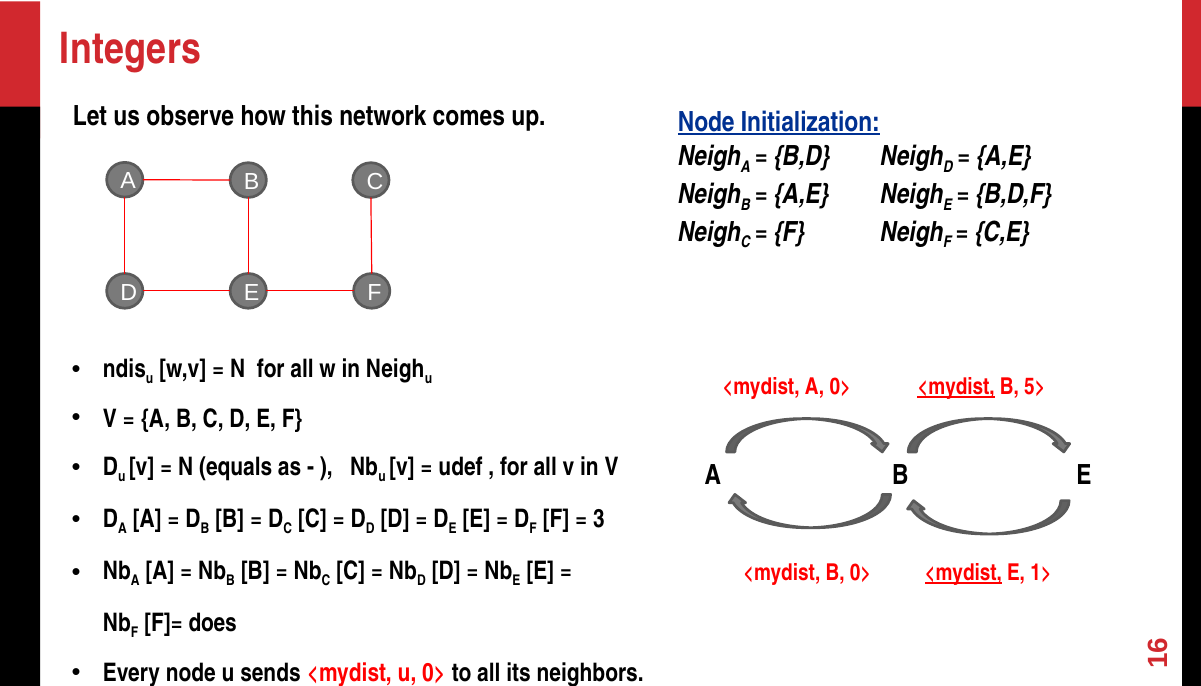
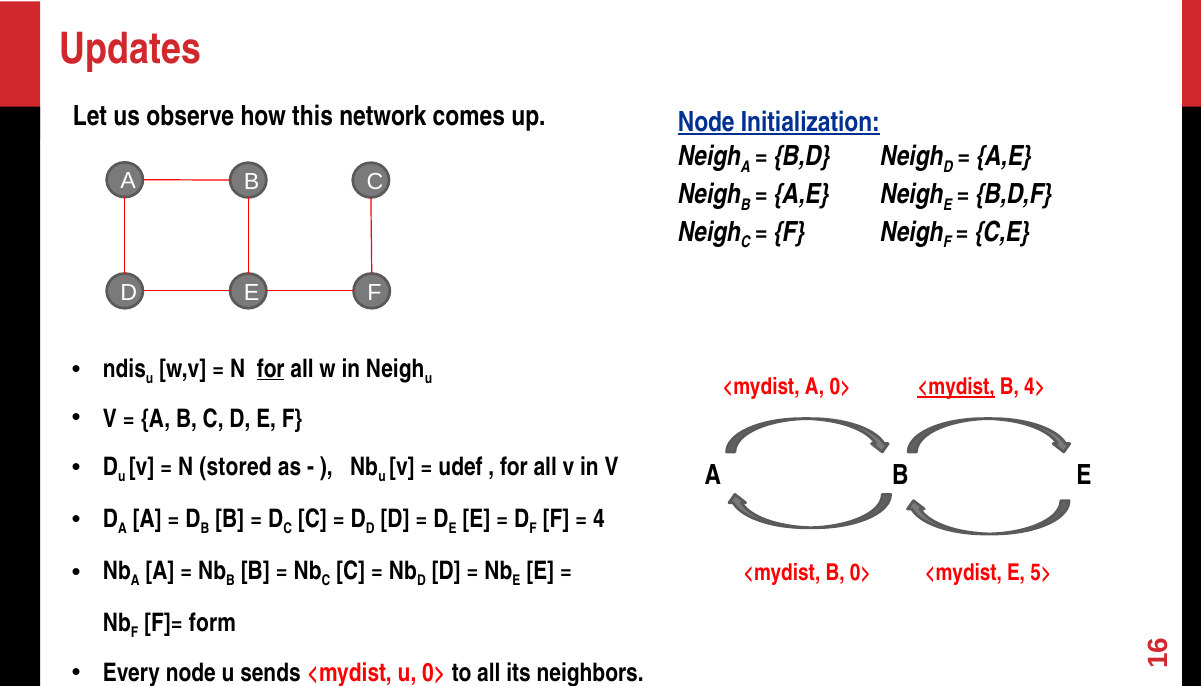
Integers: Integers -> Updates
for at (271, 369) underline: none -> present
5>: 5> -> 4>
equals: equals -> stored
3: 3 -> 4
<mydist at (963, 573) underline: present -> none
1>: 1> -> 5>
does: does -> form
